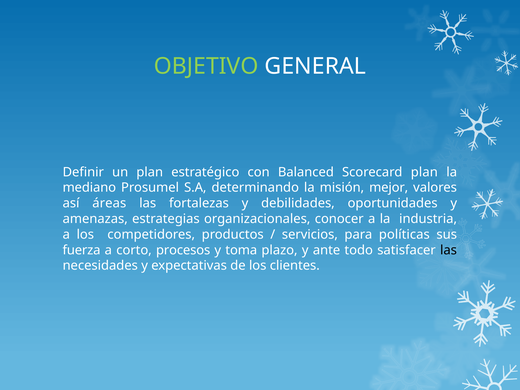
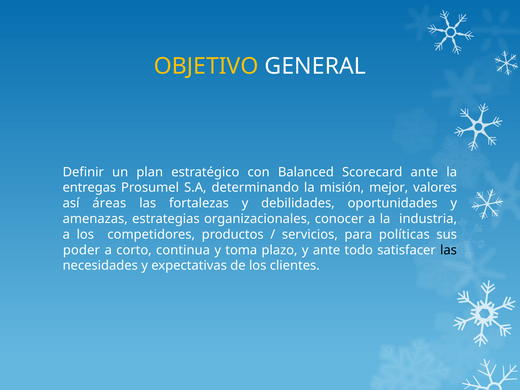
OBJETIVO colour: light green -> yellow
Scorecard plan: plan -> ante
mediano: mediano -> entregas
fuerza: fuerza -> poder
procesos: procesos -> continua
